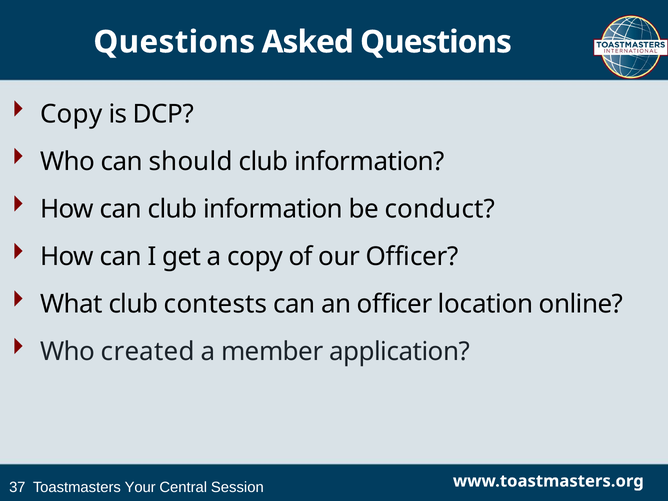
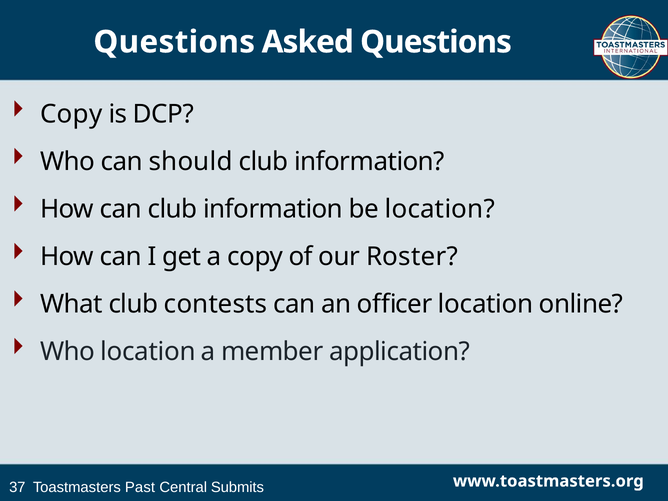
be conduct: conduct -> location
our Officer: Officer -> Roster
Who created: created -> location
Your: Your -> Past
Session: Session -> Submits
